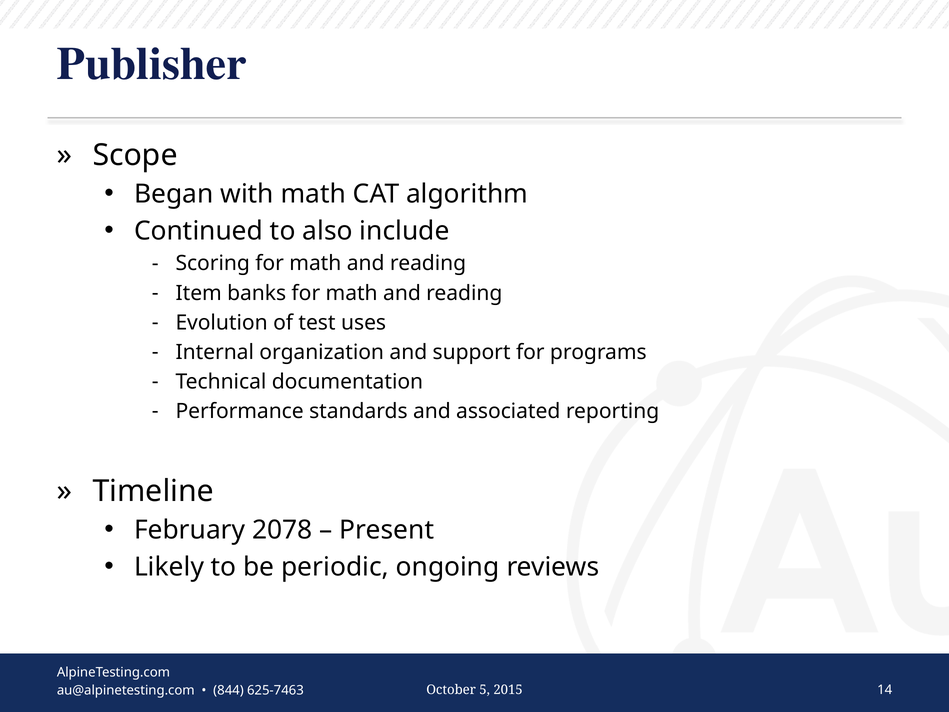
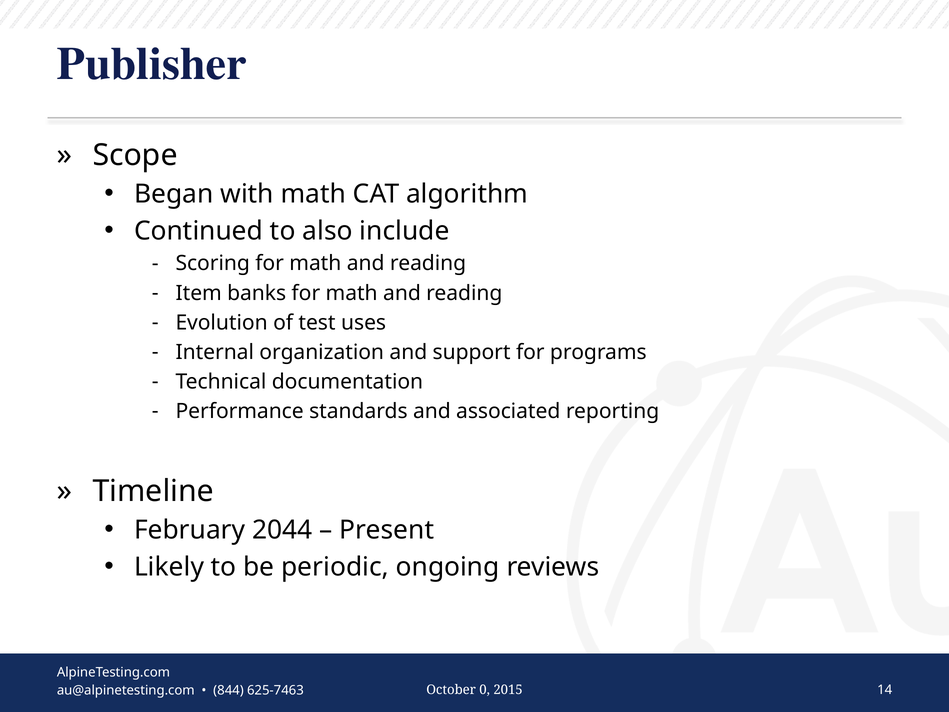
2078: 2078 -> 2044
5: 5 -> 0
